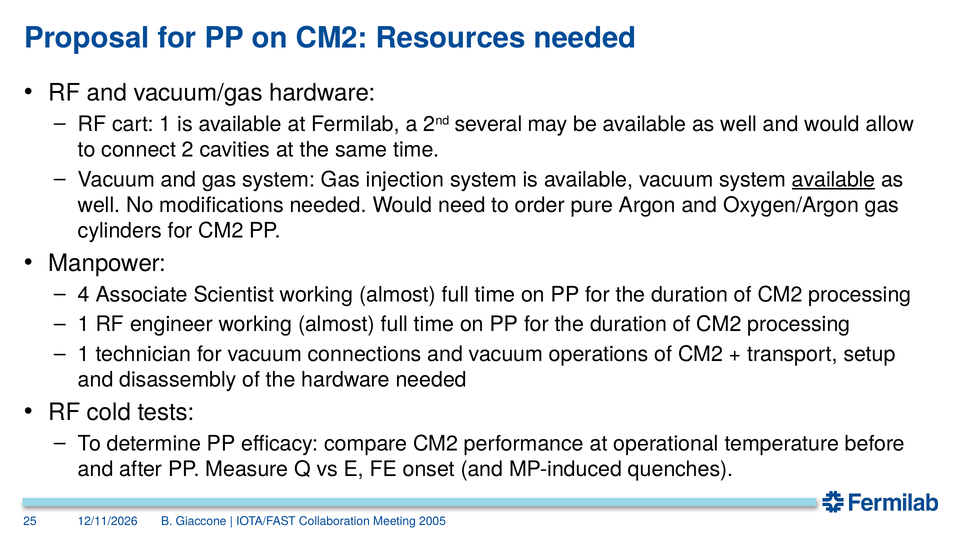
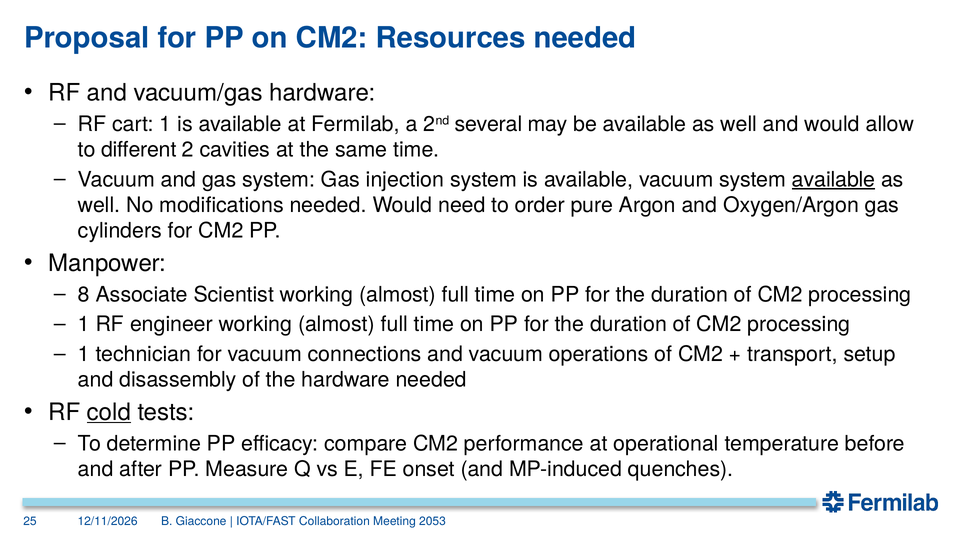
connect: connect -> different
4: 4 -> 8
cold underline: none -> present
2005: 2005 -> 2053
